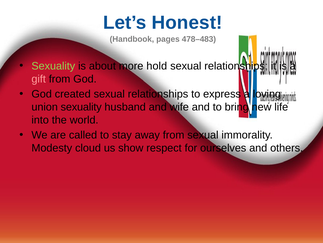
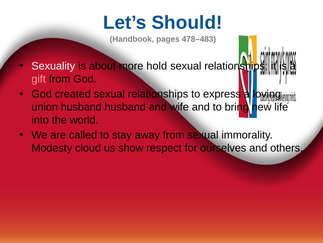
Honest: Honest -> Should
Sexuality at (53, 66) colour: light green -> white
union sexuality: sexuality -> husband
